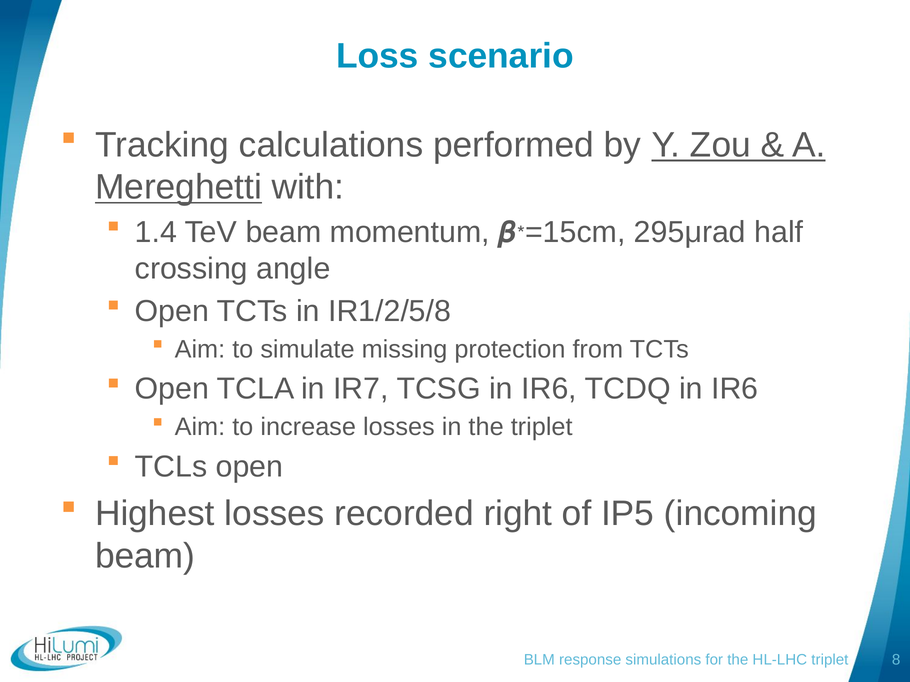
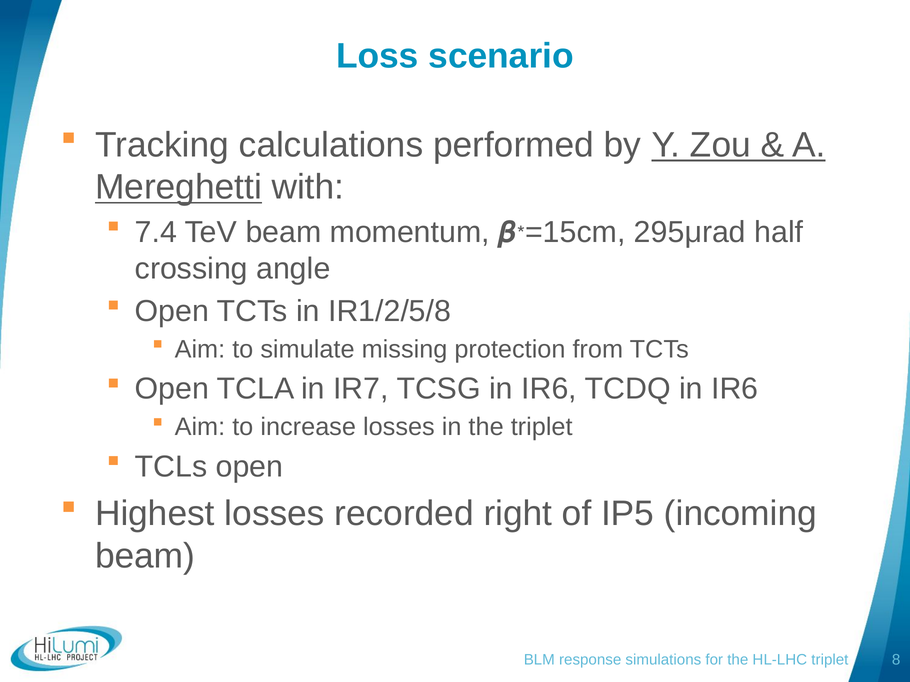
1.4: 1.4 -> 7.4
